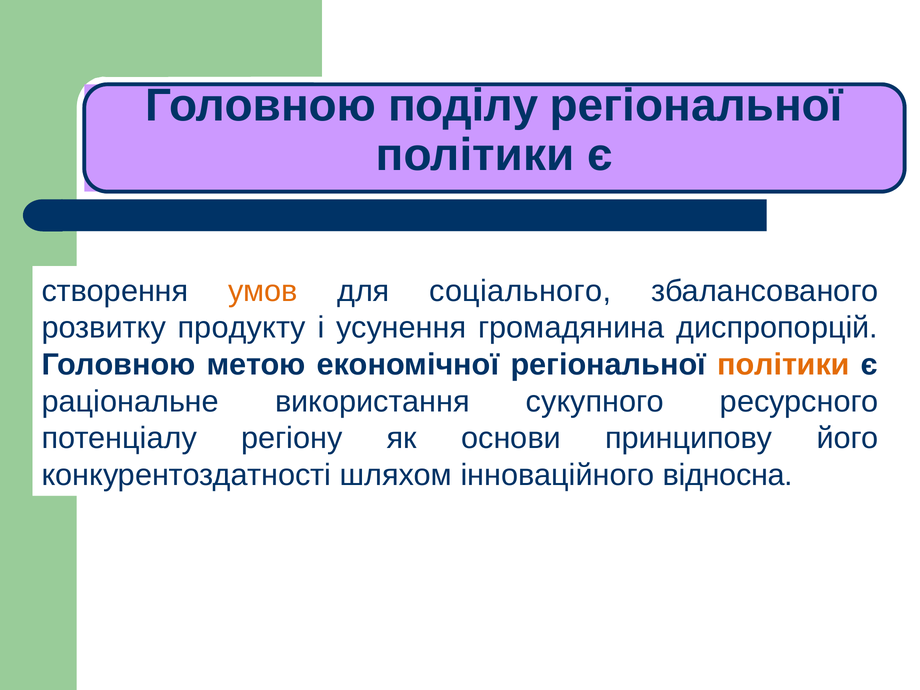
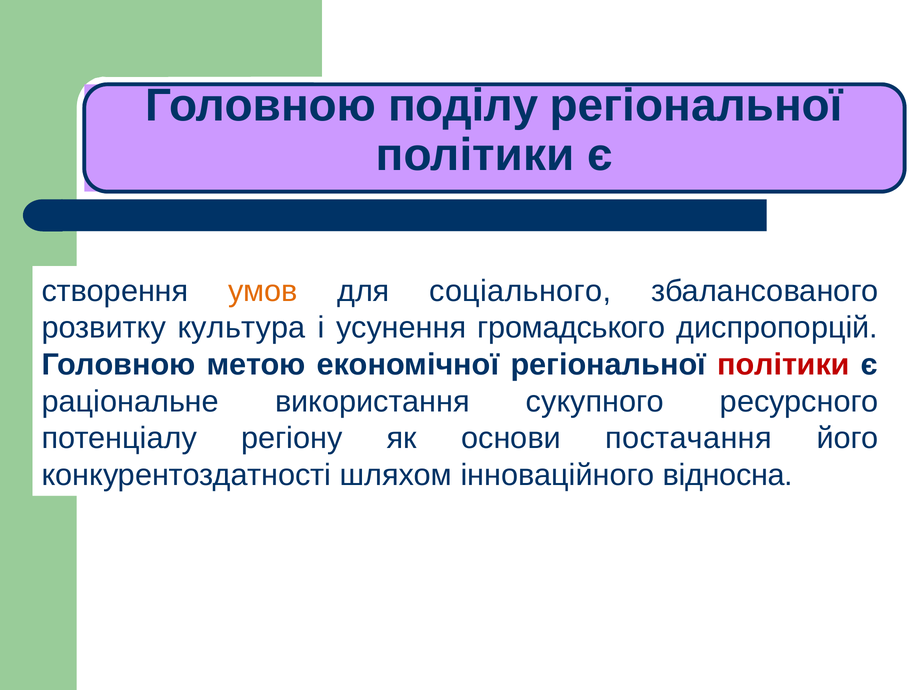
продукту: продукту -> культура
громадянина: громадянина -> громадського
політики at (784, 365) colour: orange -> red
принципову: принципову -> постачання
